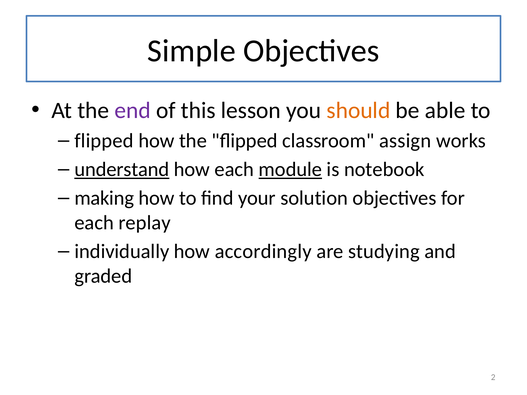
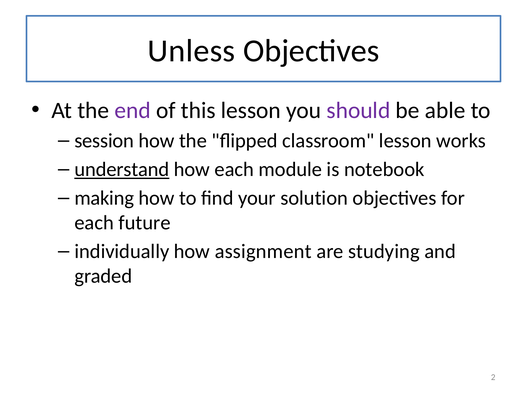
Simple: Simple -> Unless
should colour: orange -> purple
flipped at (104, 141): flipped -> session
classroom assign: assign -> lesson
module underline: present -> none
replay: replay -> future
accordingly: accordingly -> assignment
